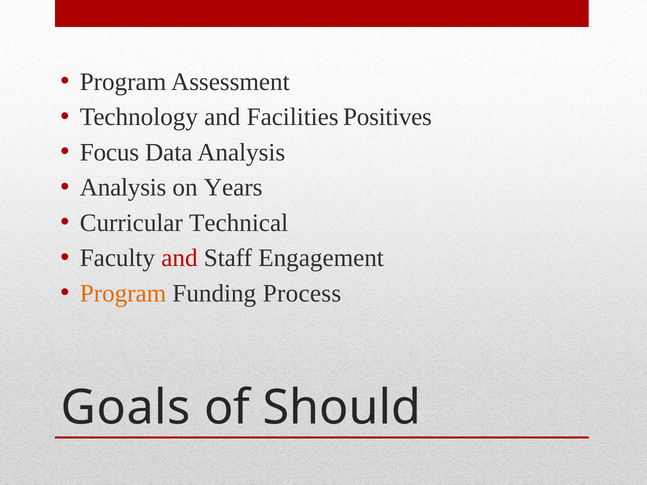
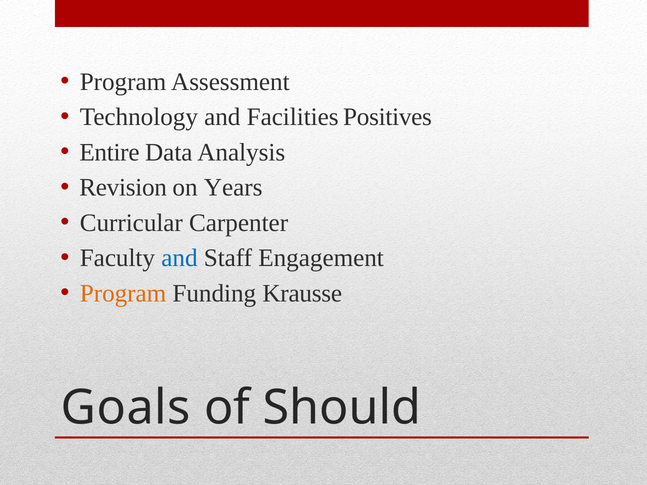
Focus: Focus -> Entire
Analysis at (123, 188): Analysis -> Revision
Technical: Technical -> Carpenter
and at (179, 258) colour: red -> blue
Process: Process -> Krausse
